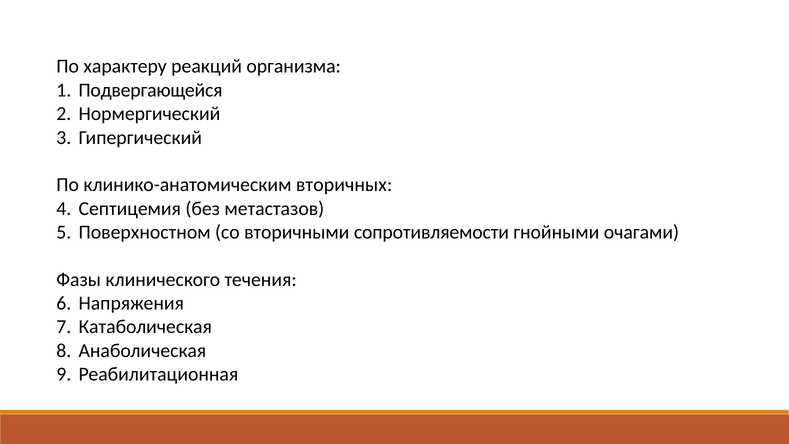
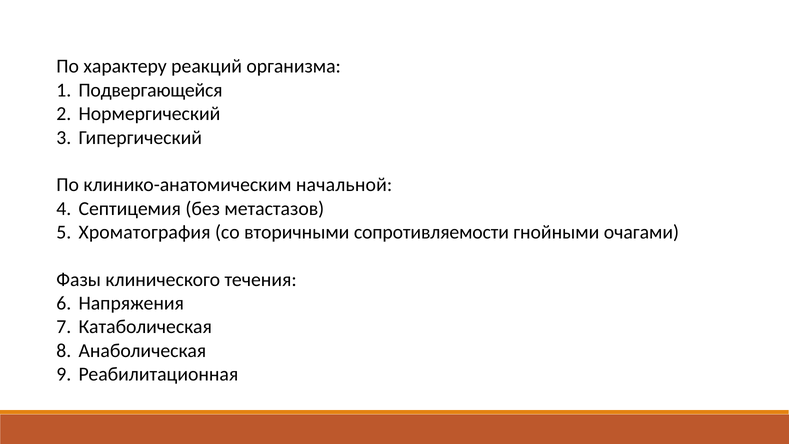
вторичных: вторичных -> начальной
Поверхностном: Поверхностном -> Хроматография
